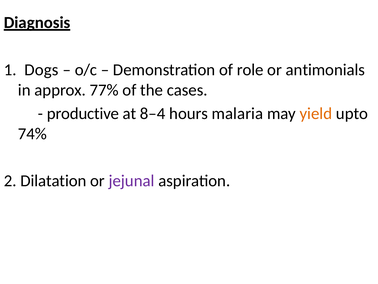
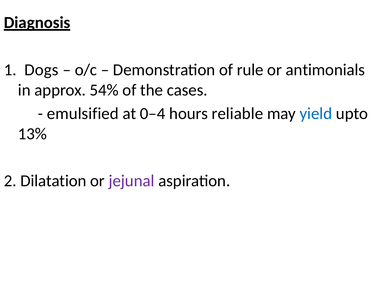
role: role -> rule
77%: 77% -> 54%
productive: productive -> emulsified
8–4: 8–4 -> 0–4
malaria: malaria -> reliable
yield colour: orange -> blue
74%: 74% -> 13%
